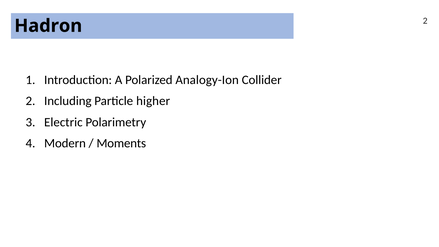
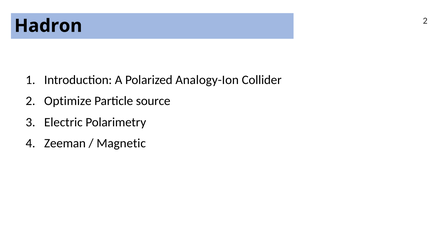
Including: Including -> Optimize
higher: higher -> source
Modern: Modern -> Zeeman
Moments: Moments -> Magnetic
